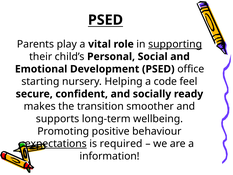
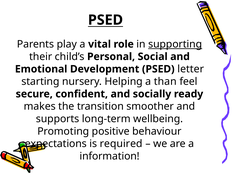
office: office -> letter
code: code -> than
expectations underline: present -> none
